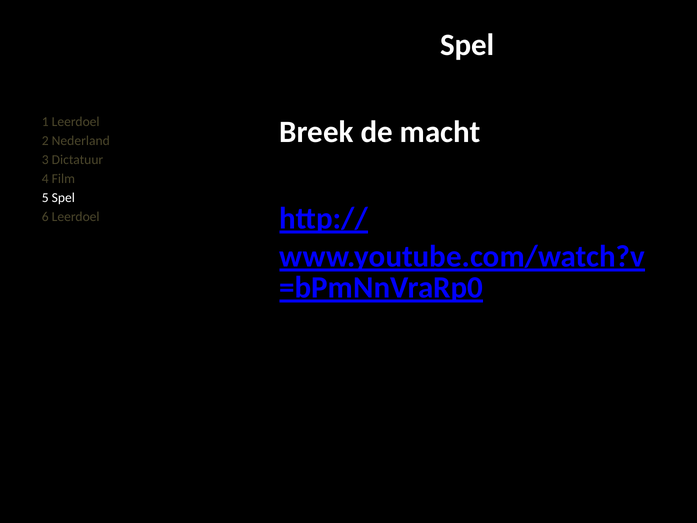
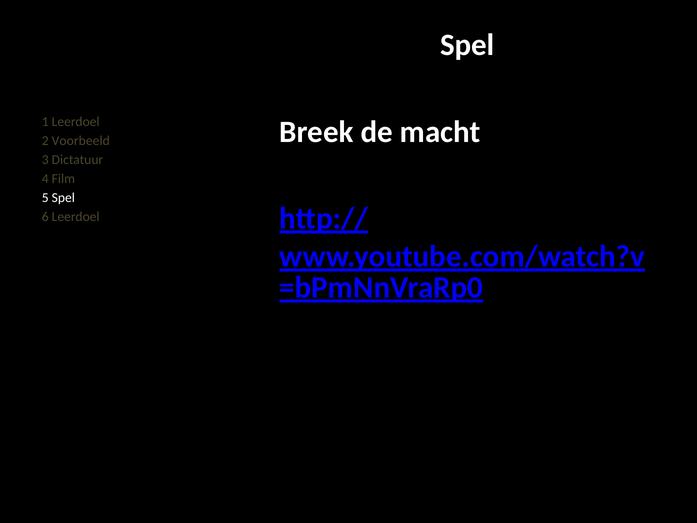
Nederland: Nederland -> Voorbeeld
